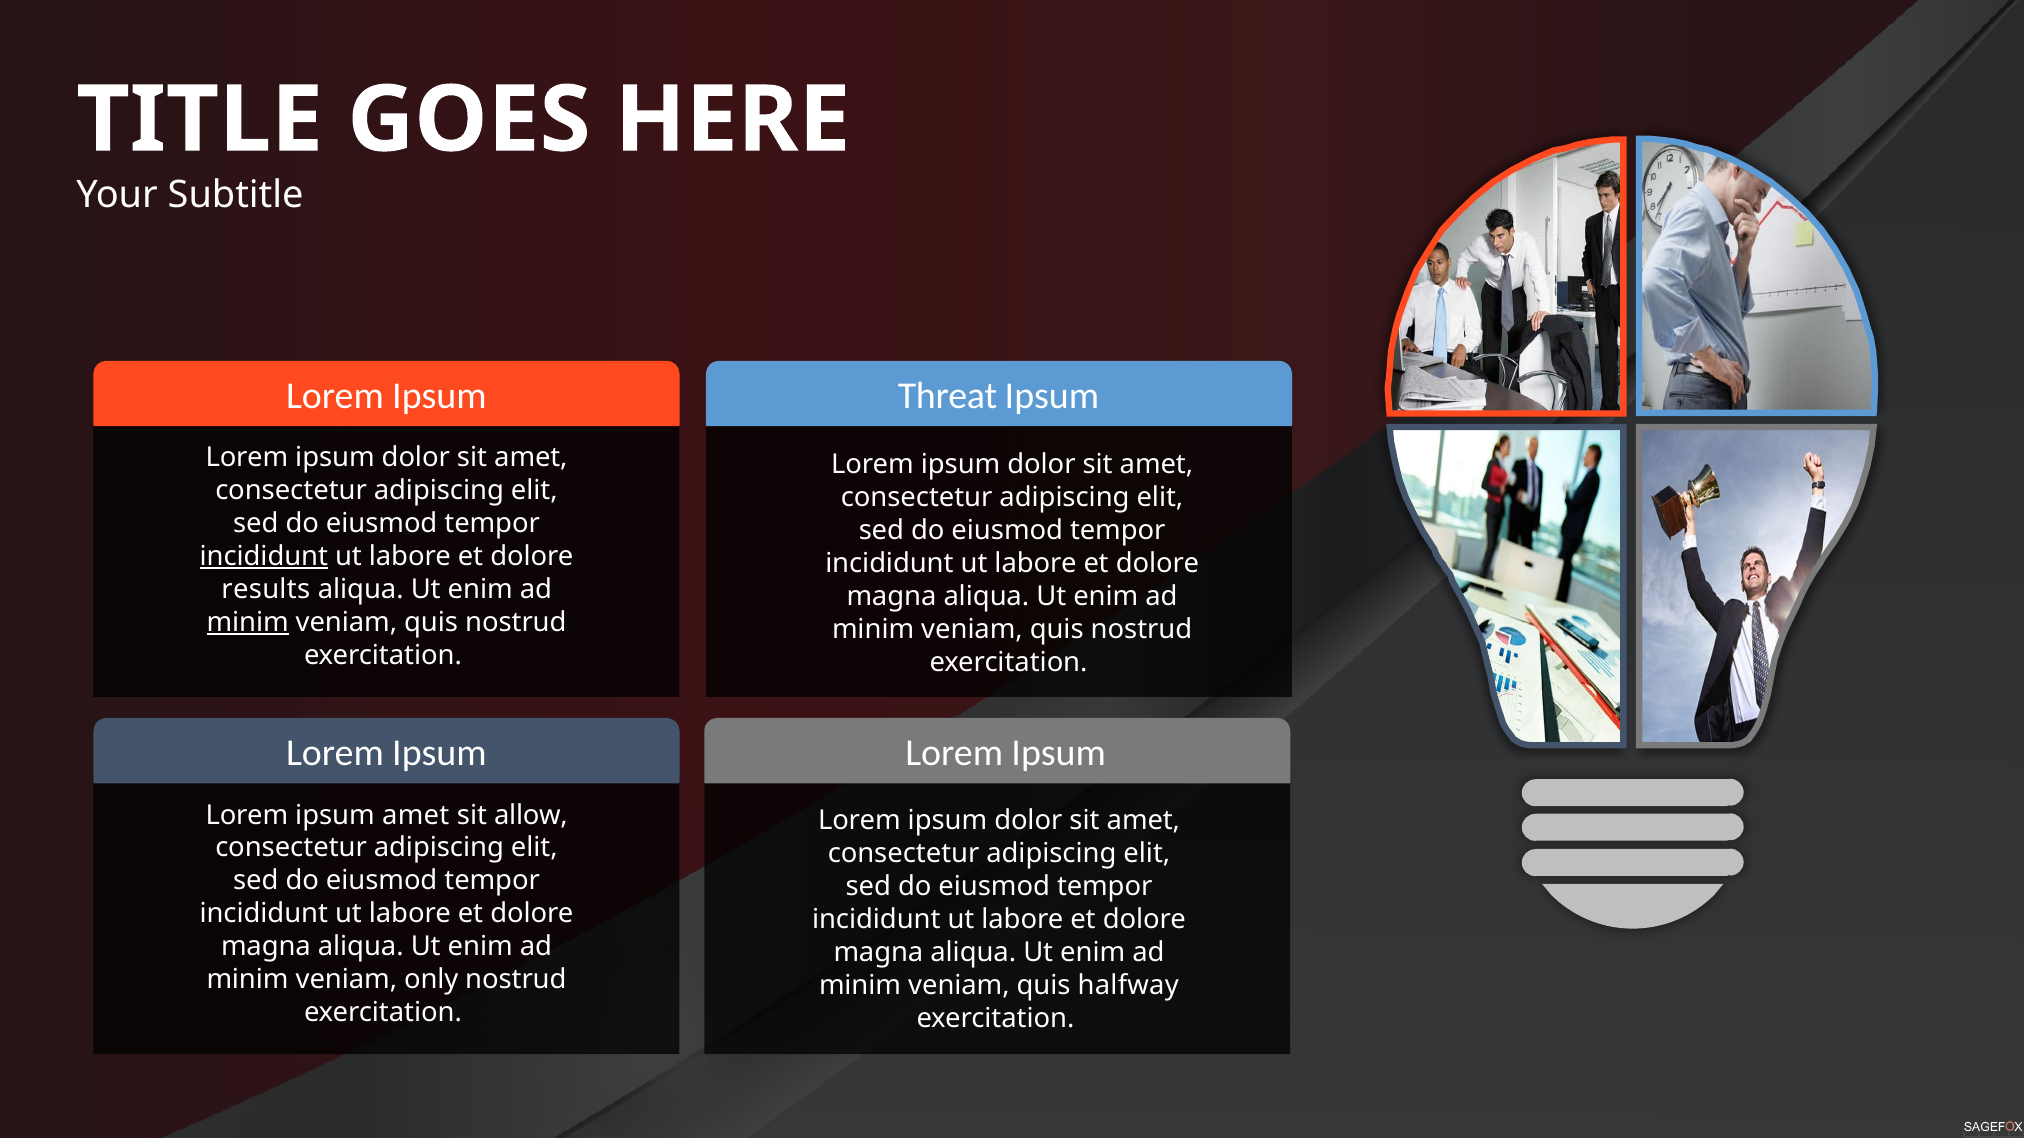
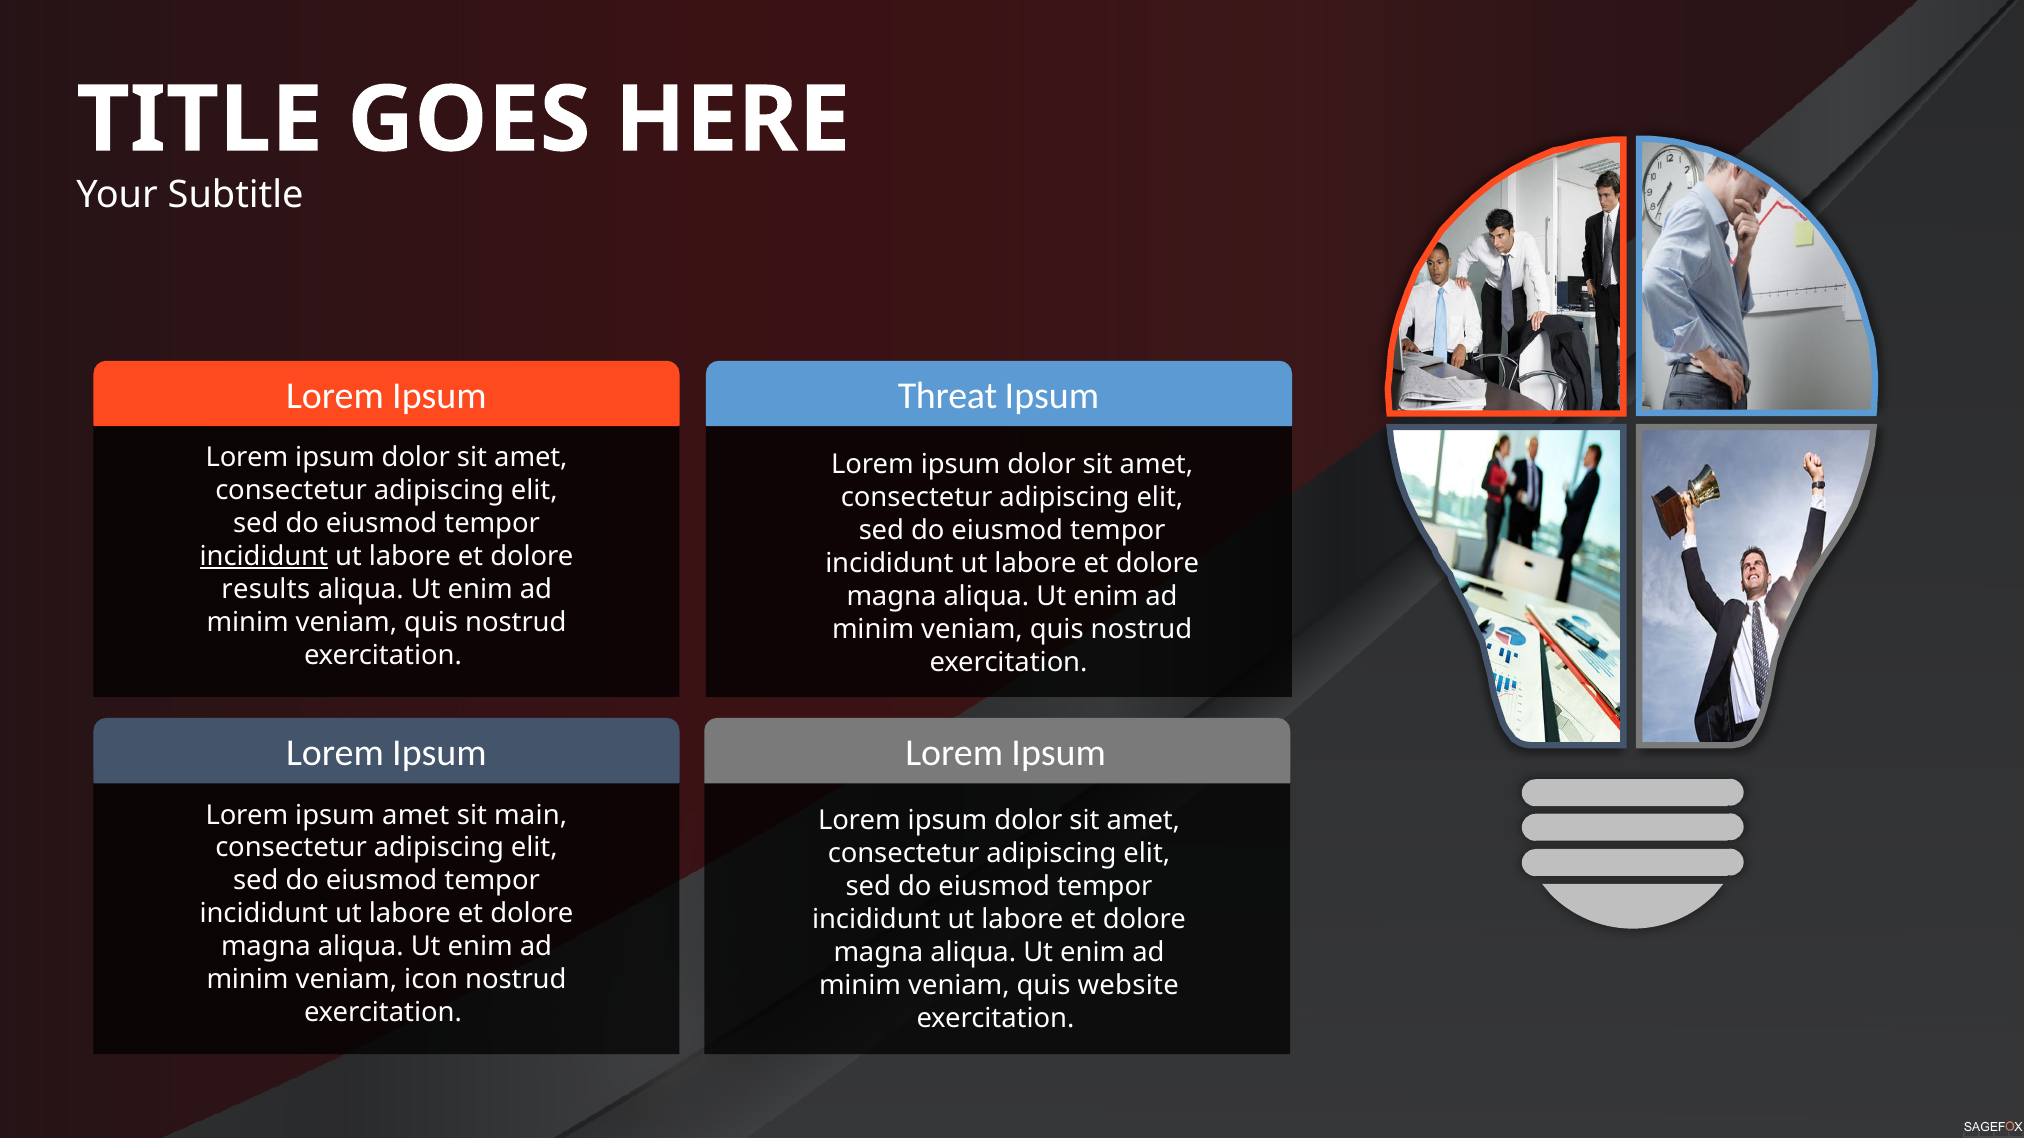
minim at (248, 623) underline: present -> none
allow: allow -> main
only: only -> icon
halfway: halfway -> website
